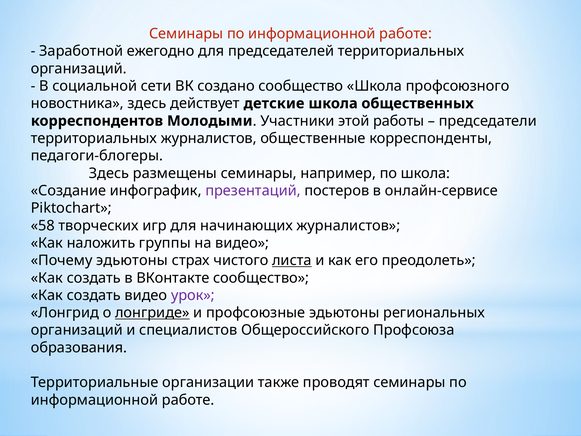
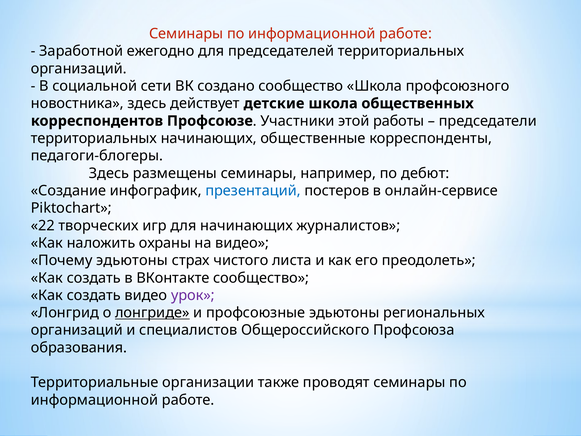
Молодыми: Молодыми -> Профсоюзе
территориальных журналистов: журналистов -> начинающих
по школа: школа -> дебют
презентаций colour: purple -> blue
58: 58 -> 22
группы: группы -> охраны
листа underline: present -> none
